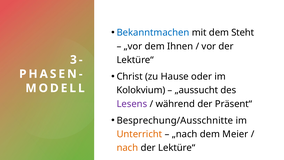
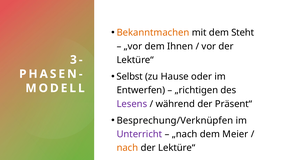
Bekanntmachen colour: blue -> orange
Christ: Christ -> Selbst
Kolokvium: Kolokvium -> Entwerfen
„aussucht: „aussucht -> „richtigen
Besprechung/Ausschnitte: Besprechung/Ausschnitte -> Besprechung/Verknüpfen
Unterricht colour: orange -> purple
